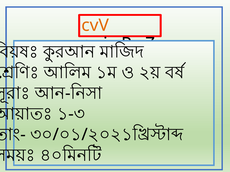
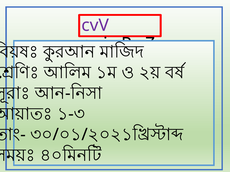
cvV colour: orange -> purple
